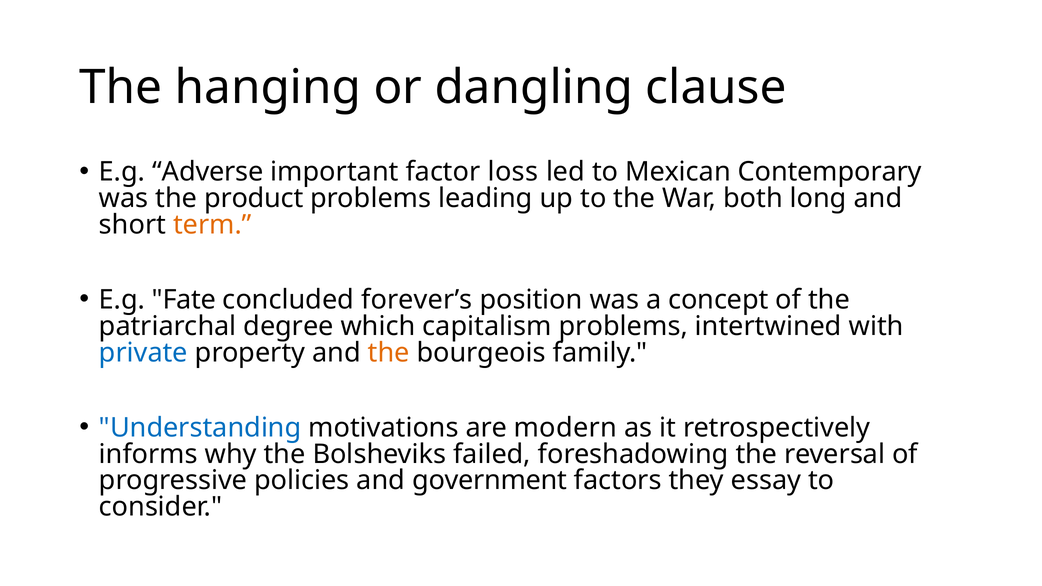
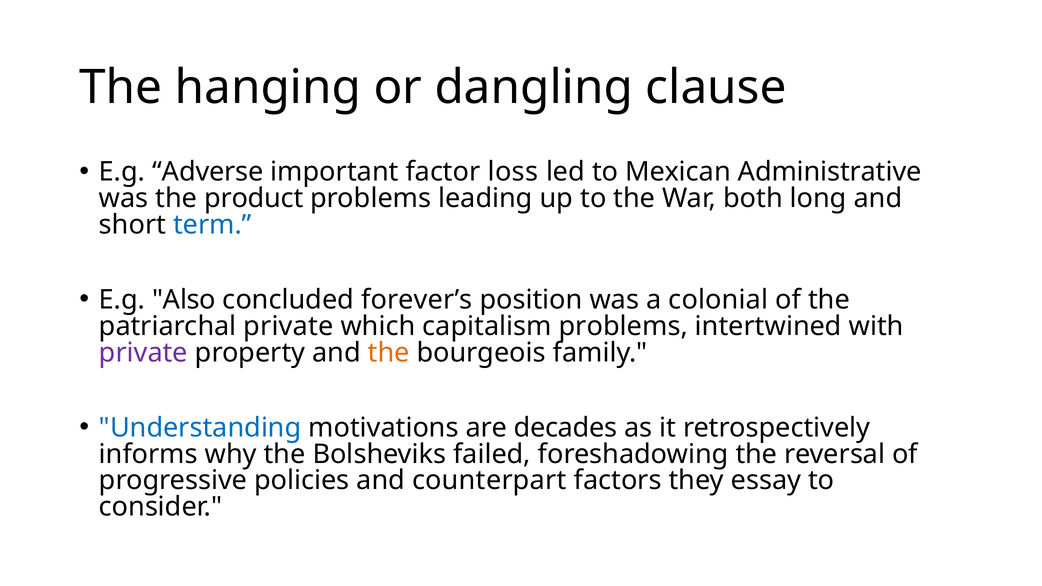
Contemporary: Contemporary -> Administrative
term colour: orange -> blue
Fate: Fate -> Also
concept: concept -> colonial
patriarchal degree: degree -> private
private at (143, 353) colour: blue -> purple
modern: modern -> decades
government: government -> counterpart
